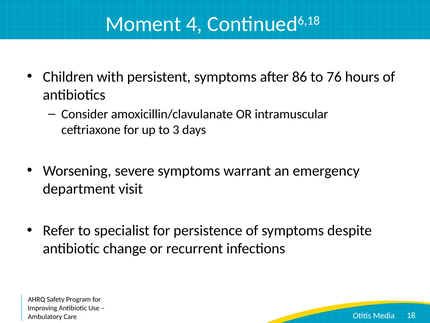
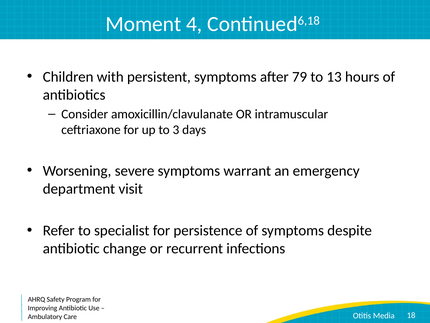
86: 86 -> 79
76: 76 -> 13
